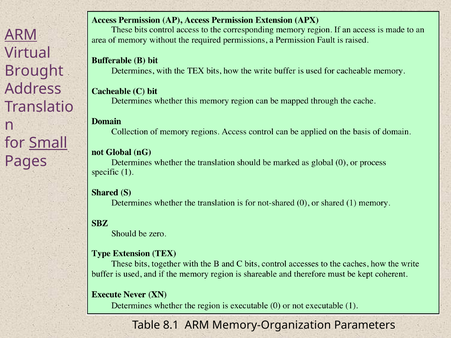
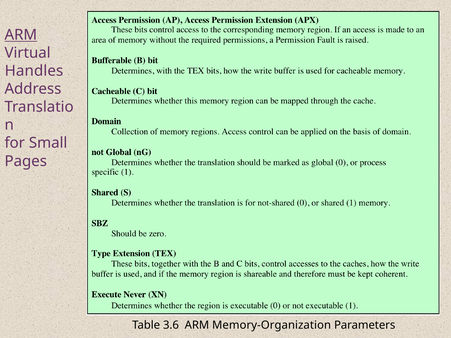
Brought: Brought -> Handles
Small underline: present -> none
8.1: 8.1 -> 3.6
